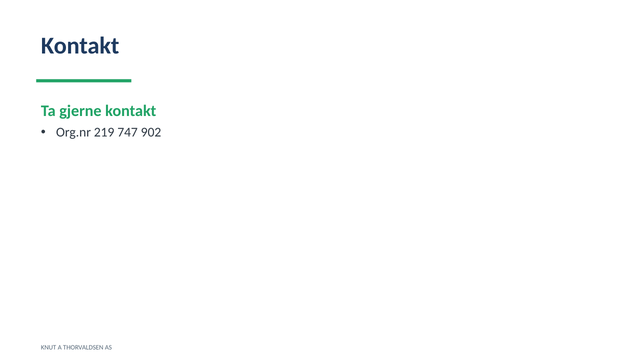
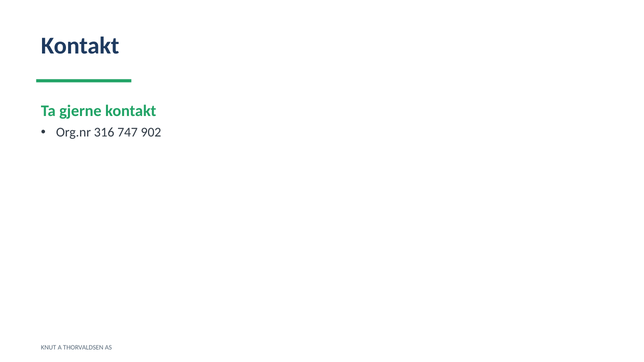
219: 219 -> 316
